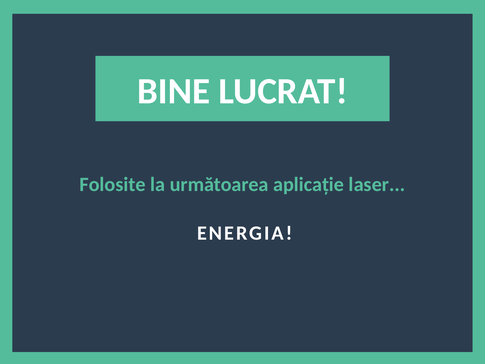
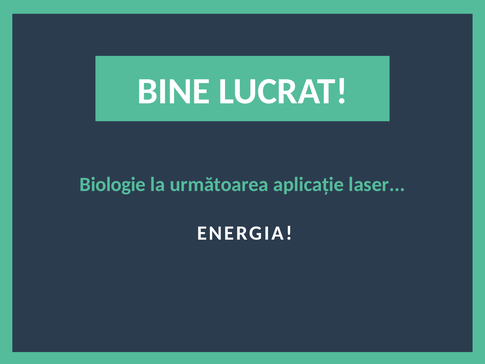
Folosite: Folosite -> Biologie
